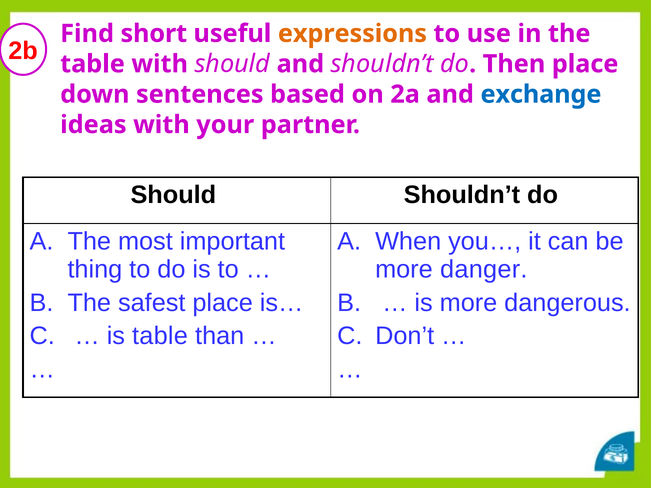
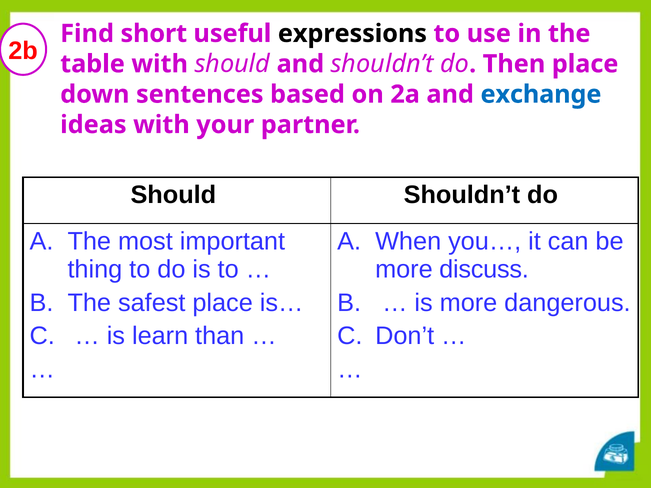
expressions colour: orange -> black
danger: danger -> discuss
is table: table -> learn
